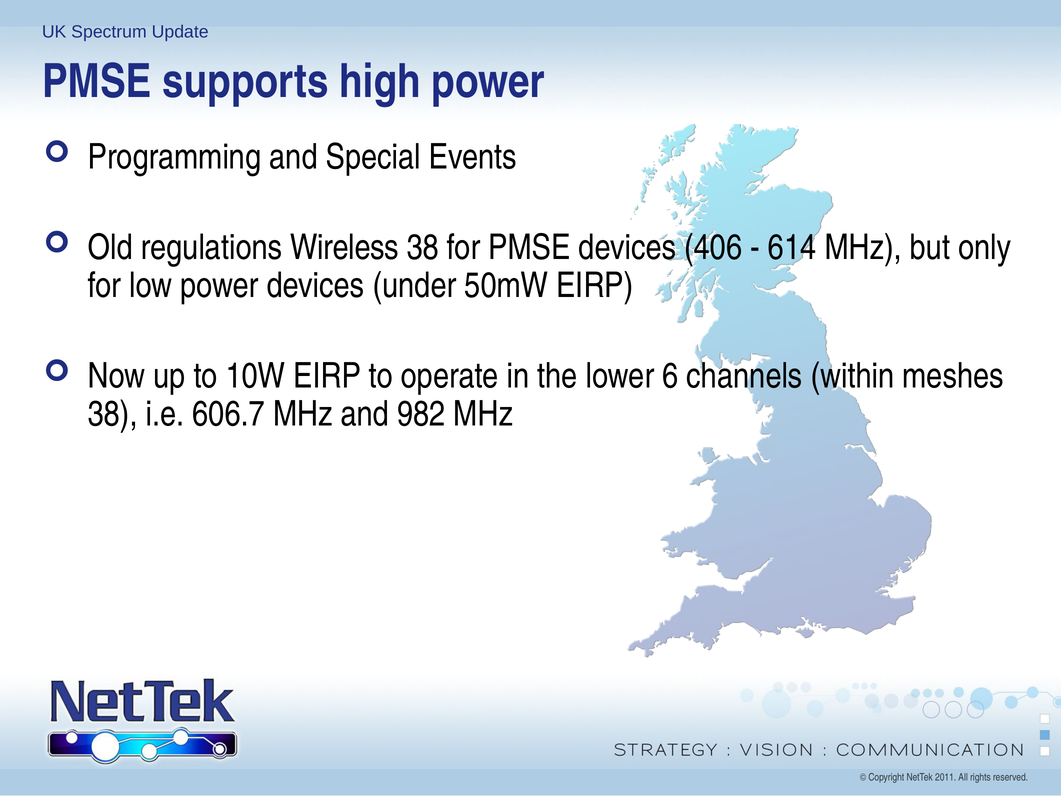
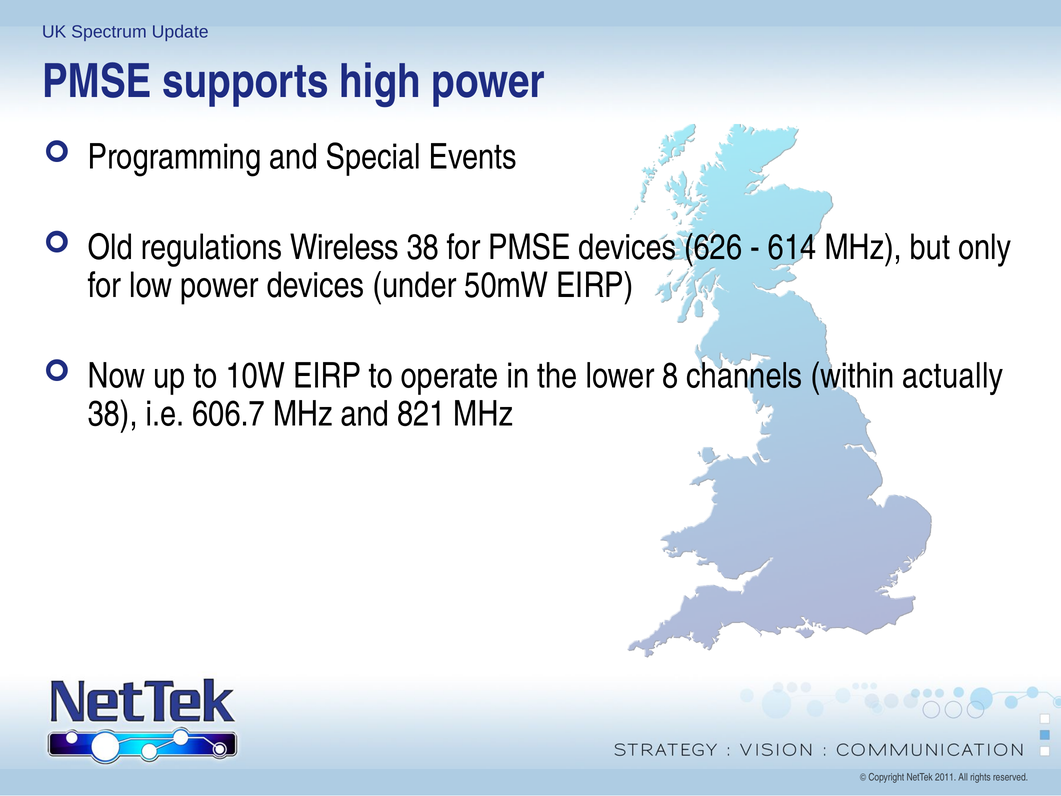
406: 406 -> 626
6: 6 -> 8
meshes: meshes -> actually
982: 982 -> 821
